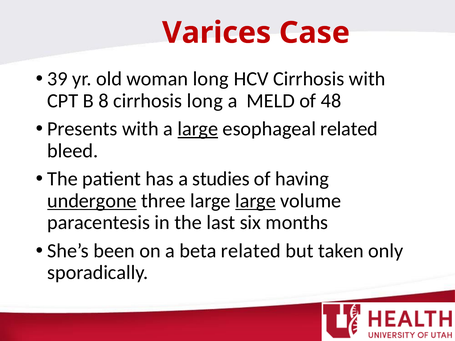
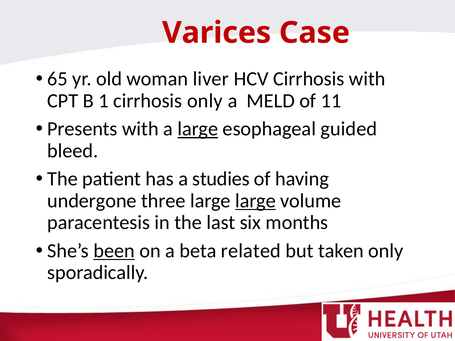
39: 39 -> 65
woman long: long -> liver
8: 8 -> 1
cirrhosis long: long -> only
48: 48 -> 11
esophageal related: related -> guided
undergone underline: present -> none
been underline: none -> present
